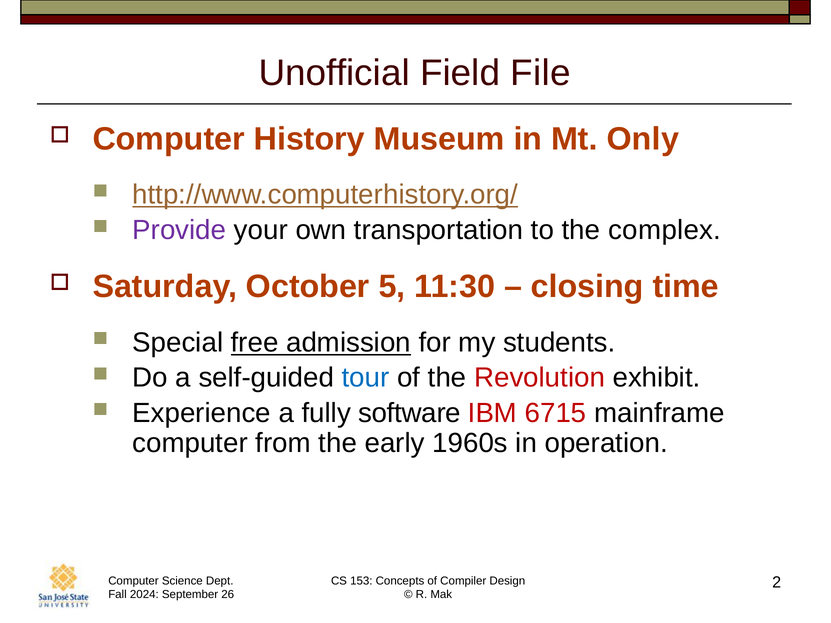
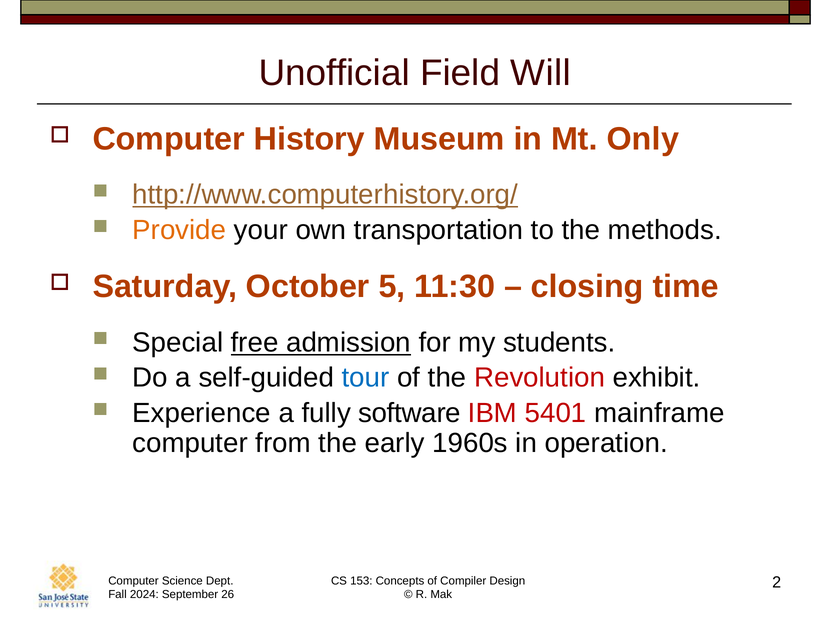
File: File -> Will
Provide colour: purple -> orange
complex: complex -> methods
6715: 6715 -> 5401
